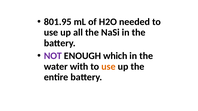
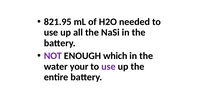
801.95: 801.95 -> 821.95
with: with -> your
use at (108, 67) colour: orange -> purple
